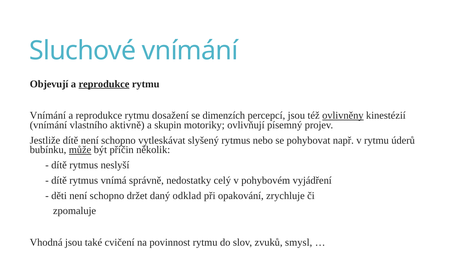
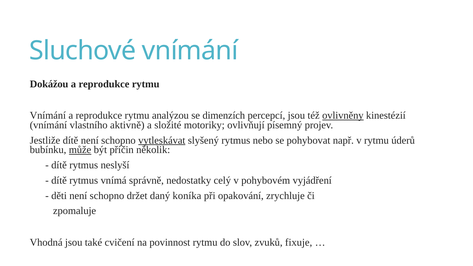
Objevují: Objevují -> Dokážou
reprodukce at (104, 84) underline: present -> none
dosažení: dosažení -> analýzou
skupin: skupin -> složité
vytleskávat underline: none -> present
odklad: odklad -> koníka
smysl: smysl -> fixuje
